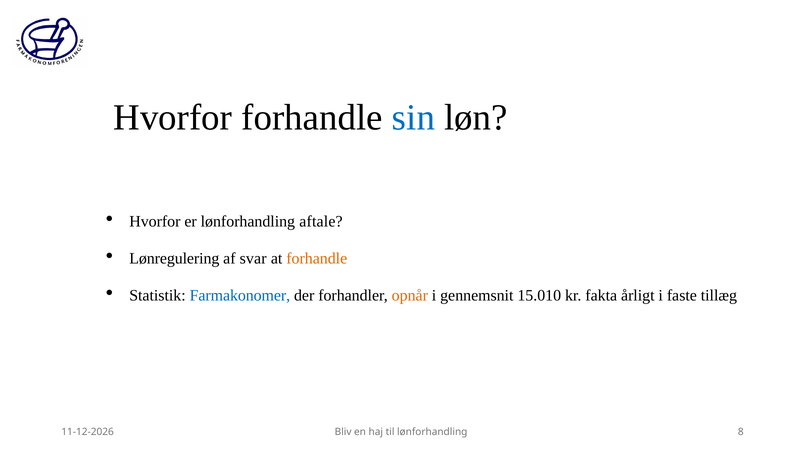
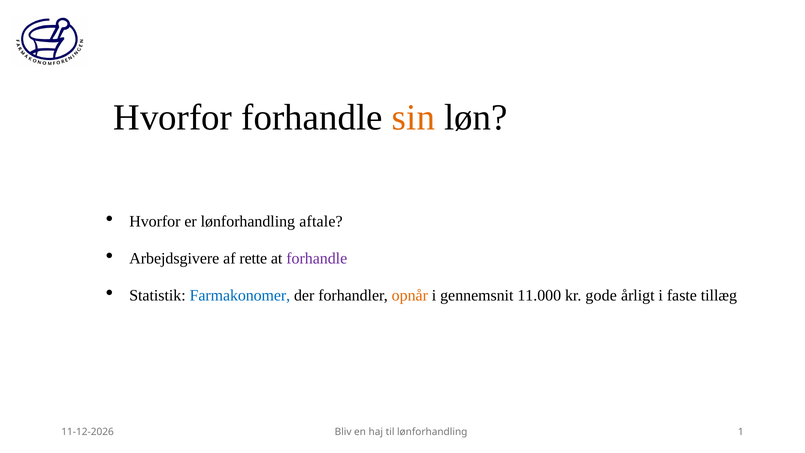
sin colour: blue -> orange
Lønregulering: Lønregulering -> Arbejdsgivere
svar: svar -> rette
forhandle at (317, 258) colour: orange -> purple
15.010: 15.010 -> 11.000
fakta: fakta -> gode
8: 8 -> 1
